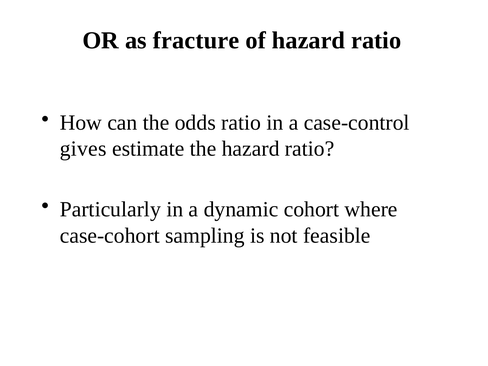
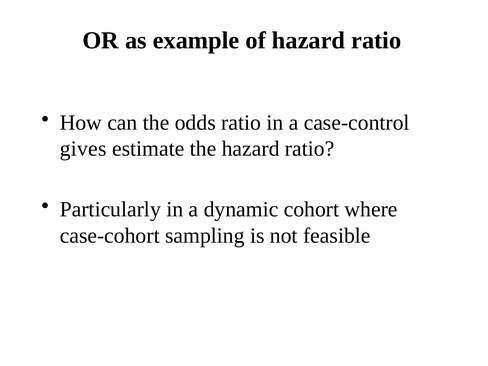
fracture: fracture -> example
